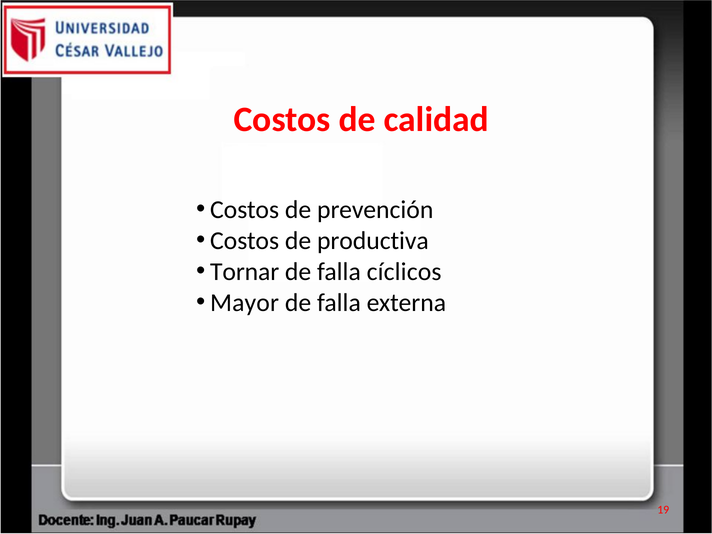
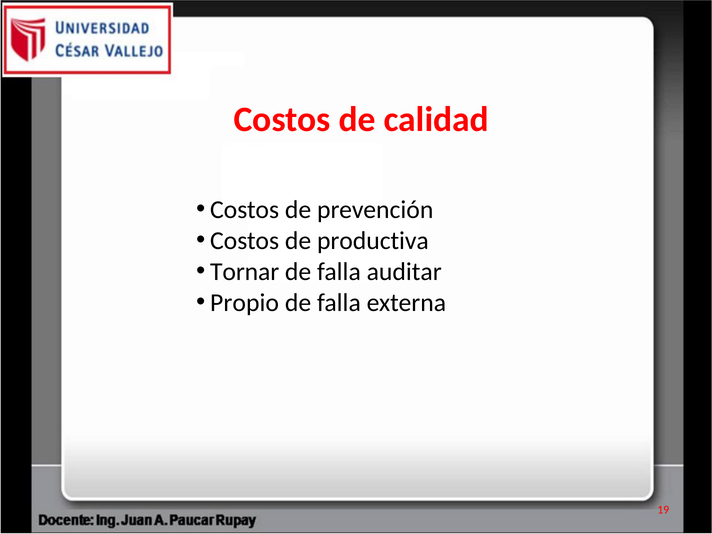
cíclicos: cíclicos -> auditar
Mayor: Mayor -> Propio
